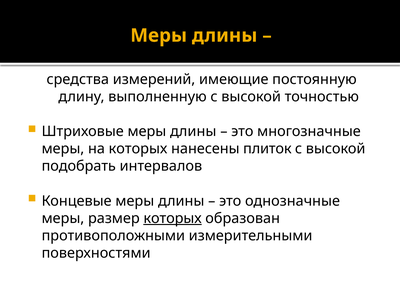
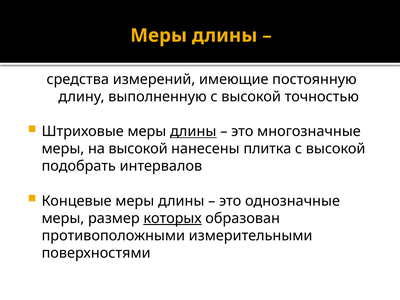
длины at (193, 131) underline: none -> present
на которых: которых -> высокой
плиток: плиток -> плитка
